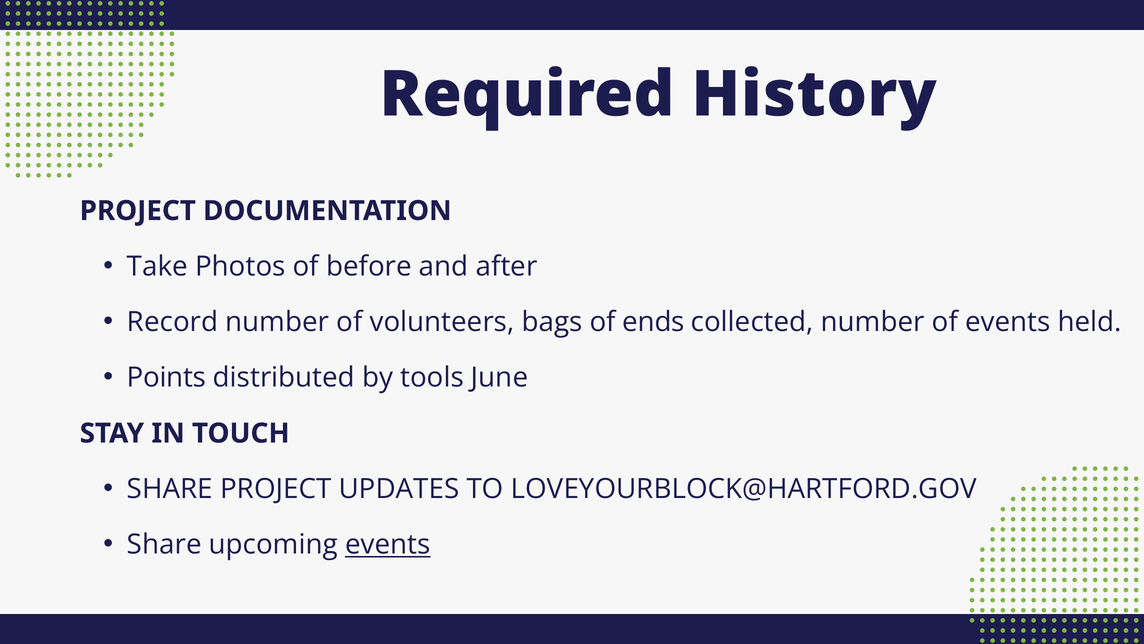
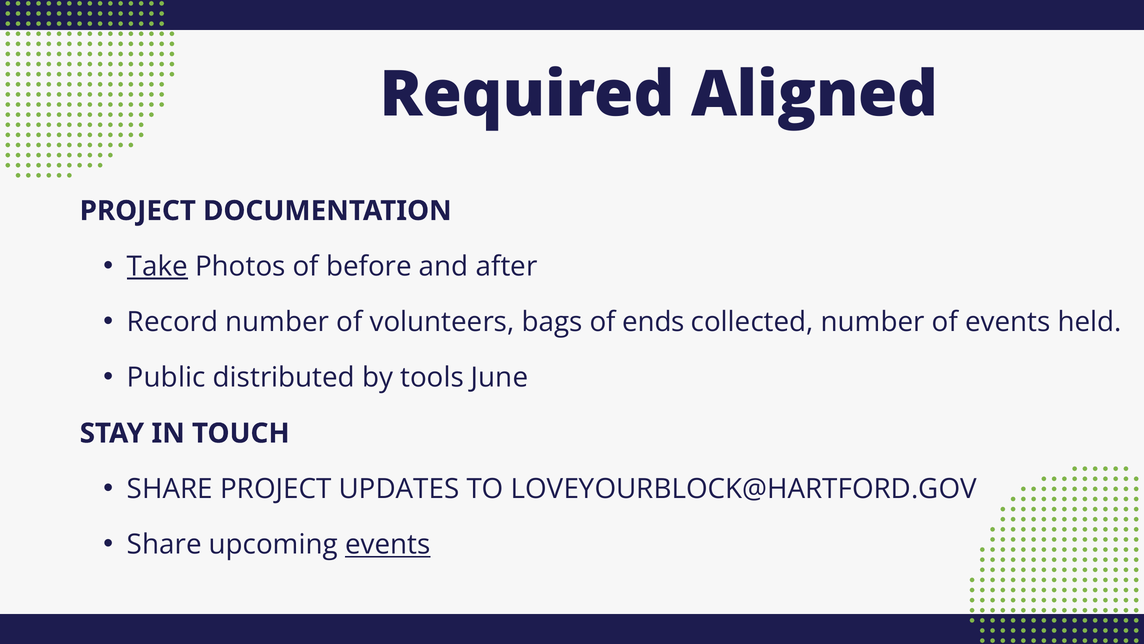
History: History -> Aligned
Take underline: none -> present
Points: Points -> Public
